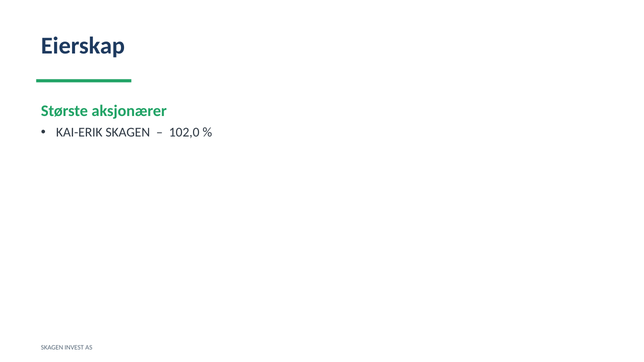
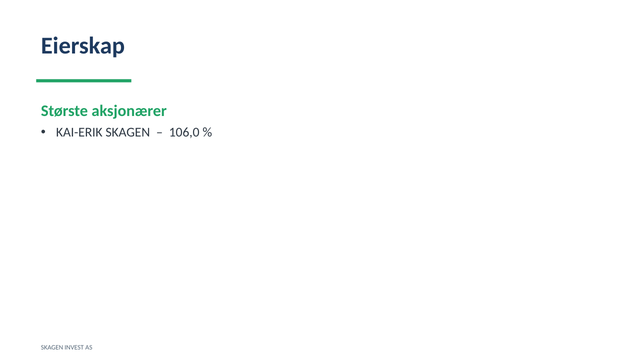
102,0: 102,0 -> 106,0
